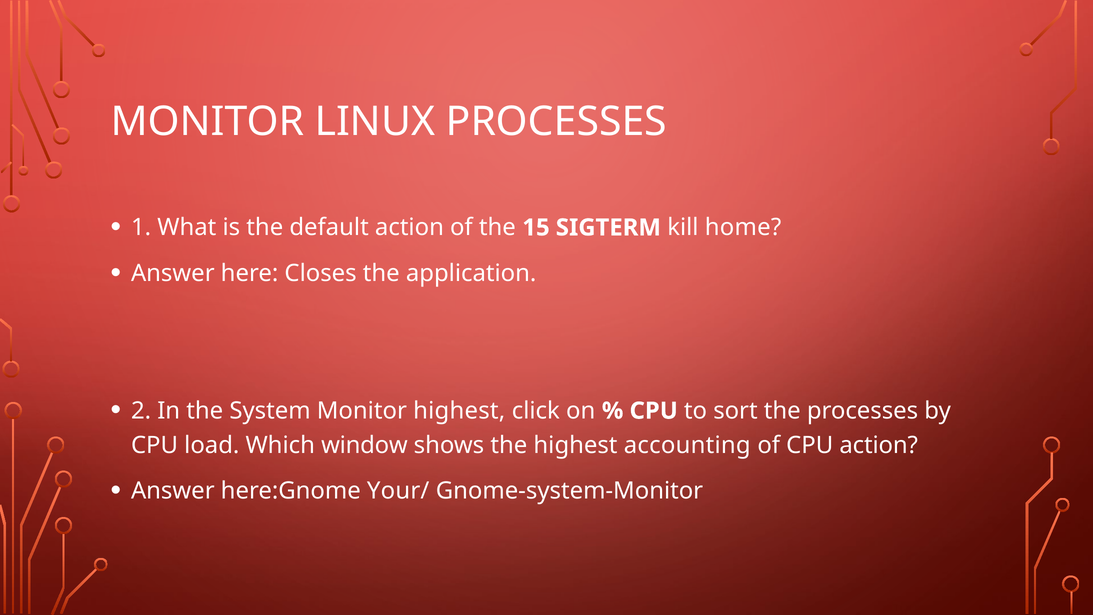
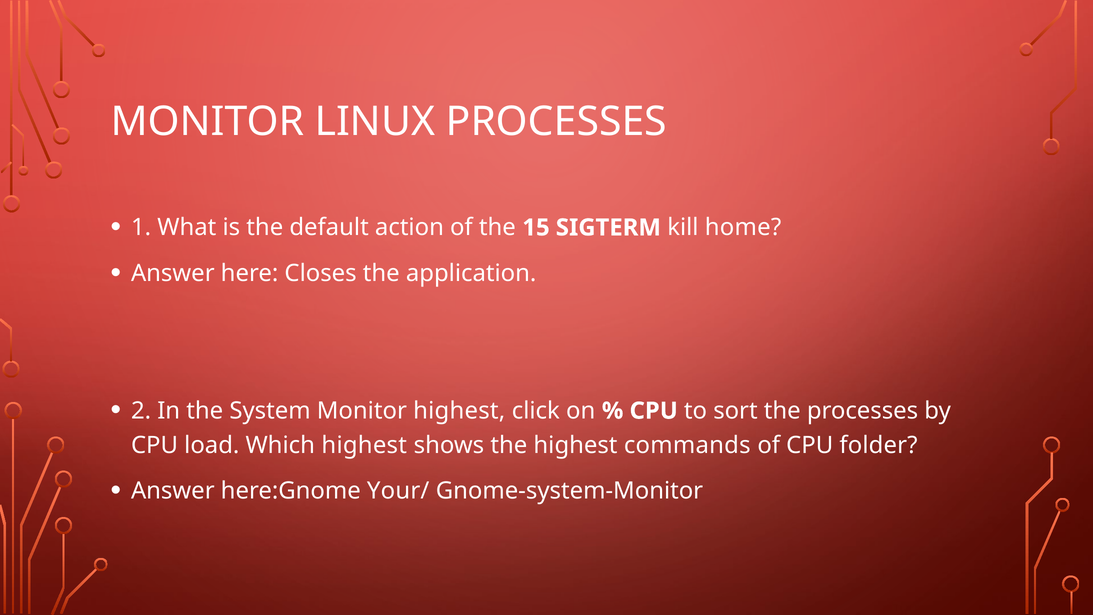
Which window: window -> highest
accounting: accounting -> commands
CPU action: action -> folder
